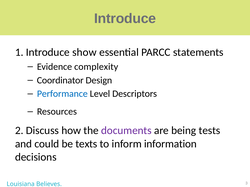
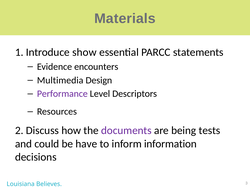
Introduce at (125, 19): Introduce -> Materials
complexity: complexity -> encounters
Coordinator: Coordinator -> Multimedia
Performance colour: blue -> purple
texts: texts -> have
